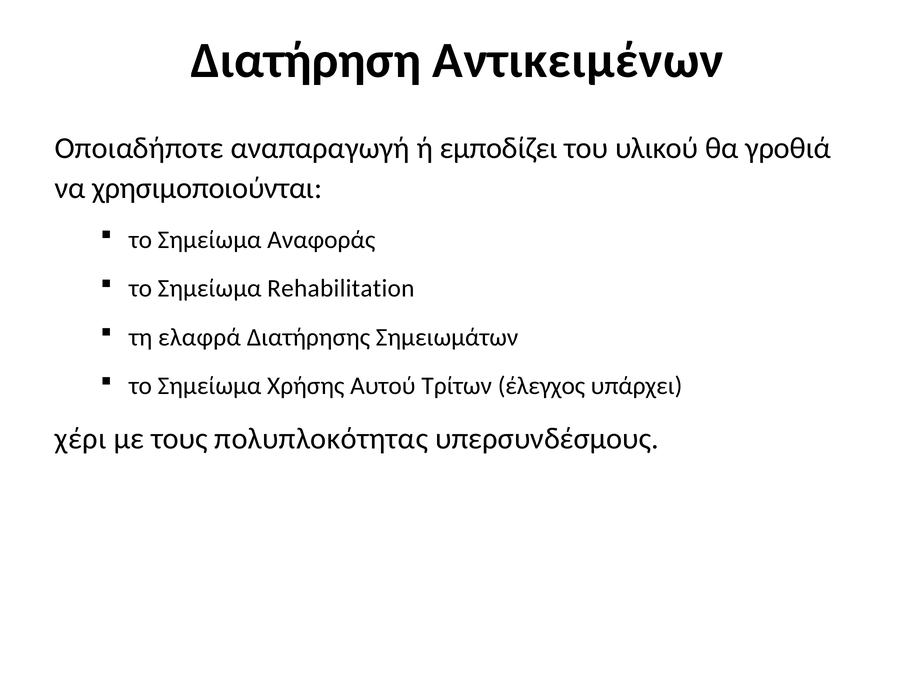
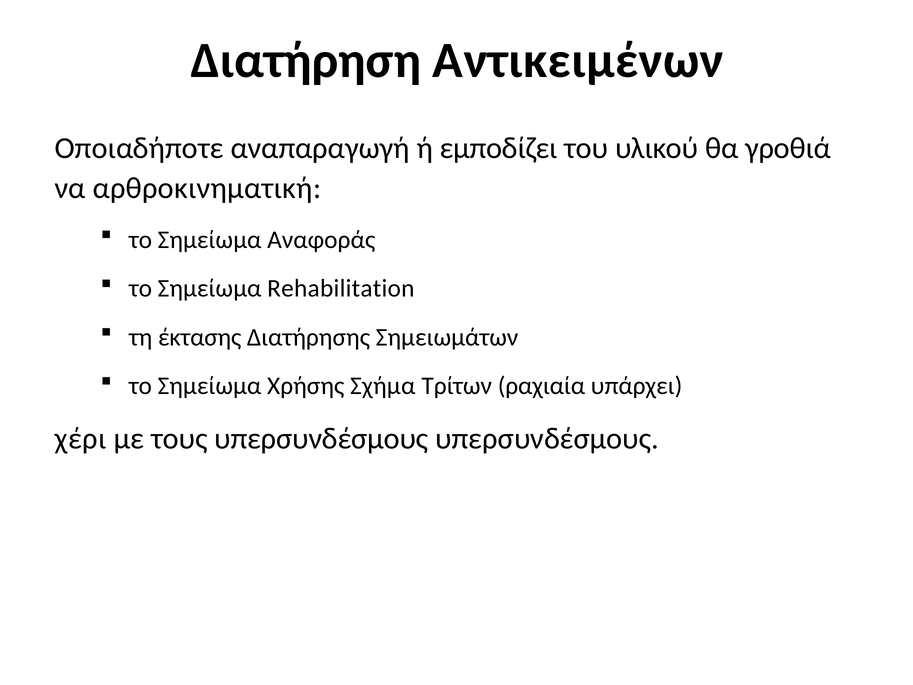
χρησιμοποιούνται: χρησιμοποιούνται -> αρθροκινηματική
ελαφρά: ελαφρά -> έκτασης
Αυτού: Αυτού -> Σχήμα
έλεγχος: έλεγχος -> ραχιαία
τους πολυπλοκότητας: πολυπλοκότητας -> υπερσυνδέσμους
